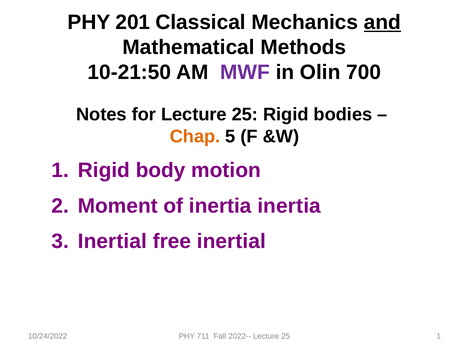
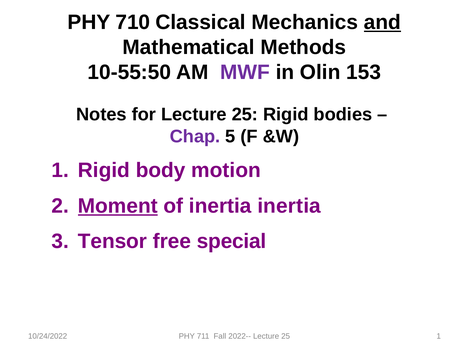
201: 201 -> 710
10-21:50: 10-21:50 -> 10-55:50
700: 700 -> 153
Chap colour: orange -> purple
Moment underline: none -> present
Inertial at (112, 241): Inertial -> Tensor
free inertial: inertial -> special
